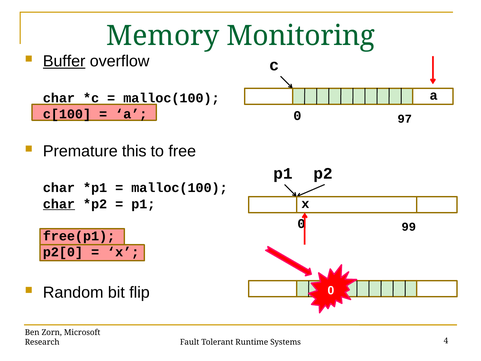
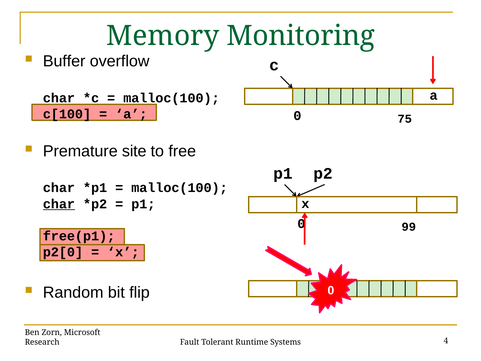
Buffer underline: present -> none
97: 97 -> 75
this: this -> site
